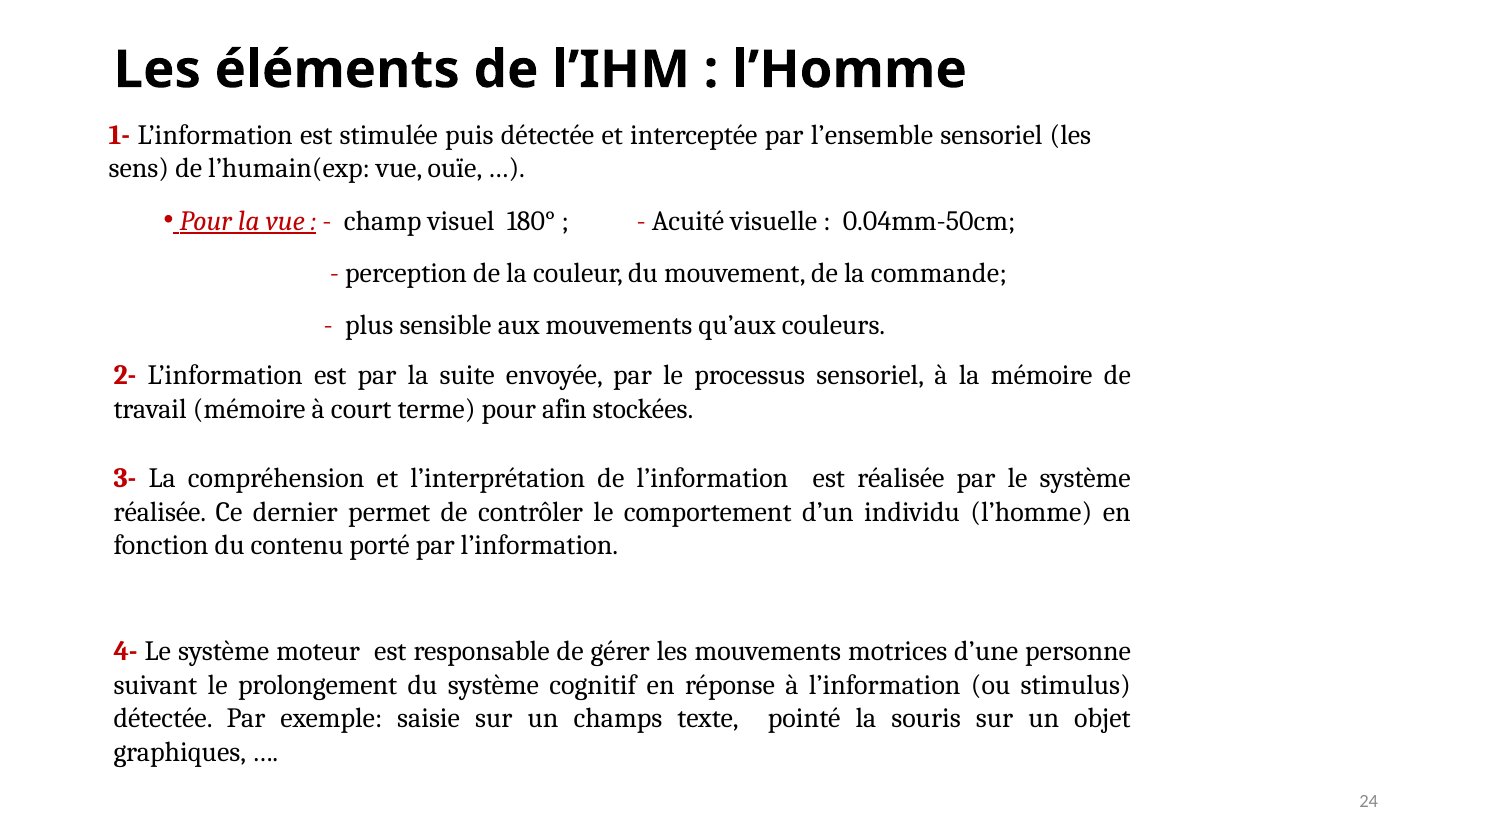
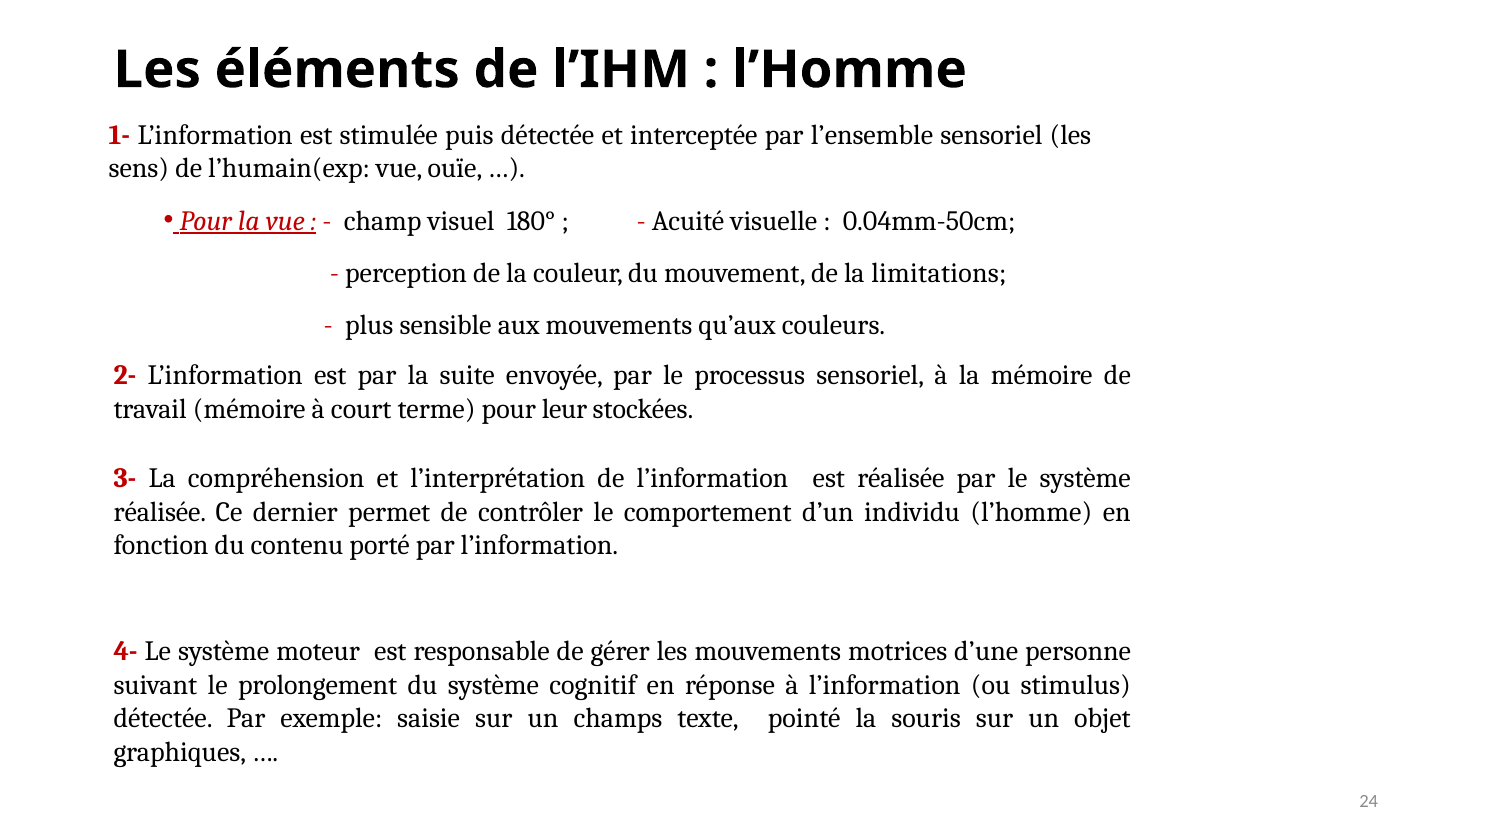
commande: commande -> limitations
afin: afin -> leur
